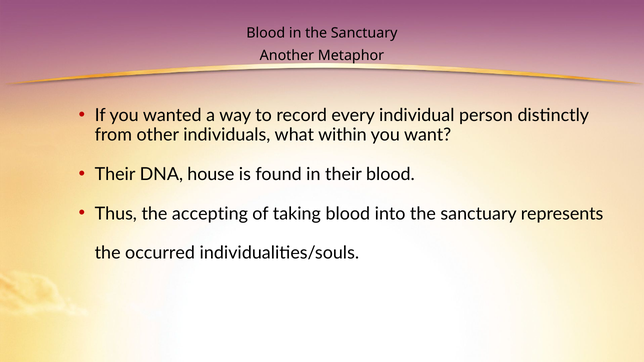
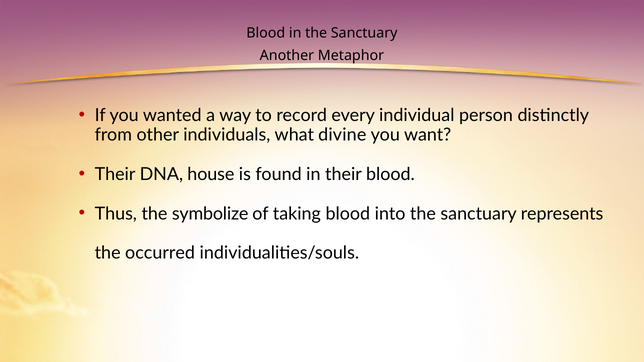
within: within -> divine
accepting: accepting -> symbolize
